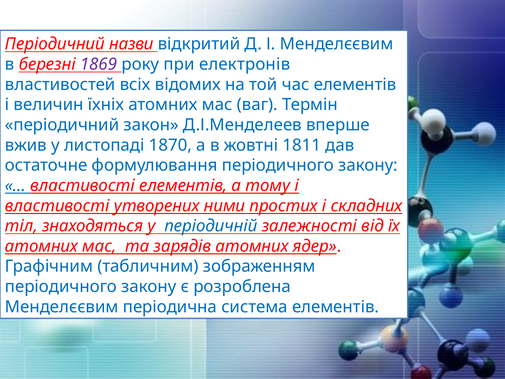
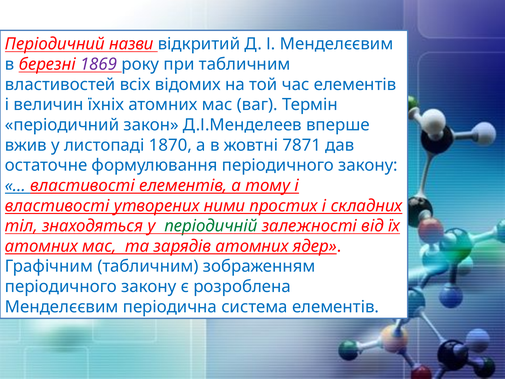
при електронів: електронів -> табличним
1811: 1811 -> 7871
періодичній colour: blue -> green
